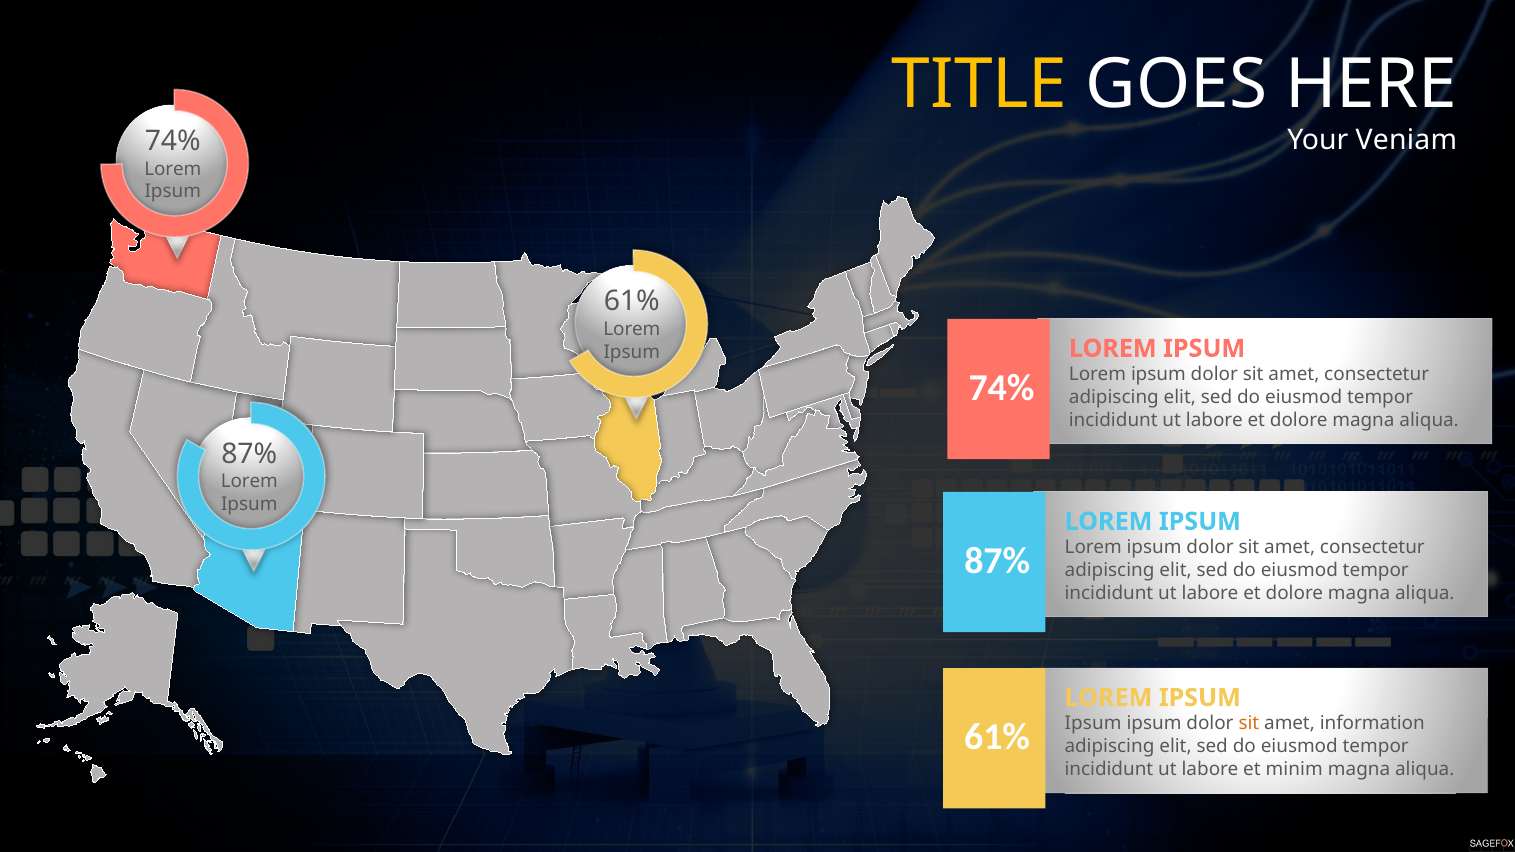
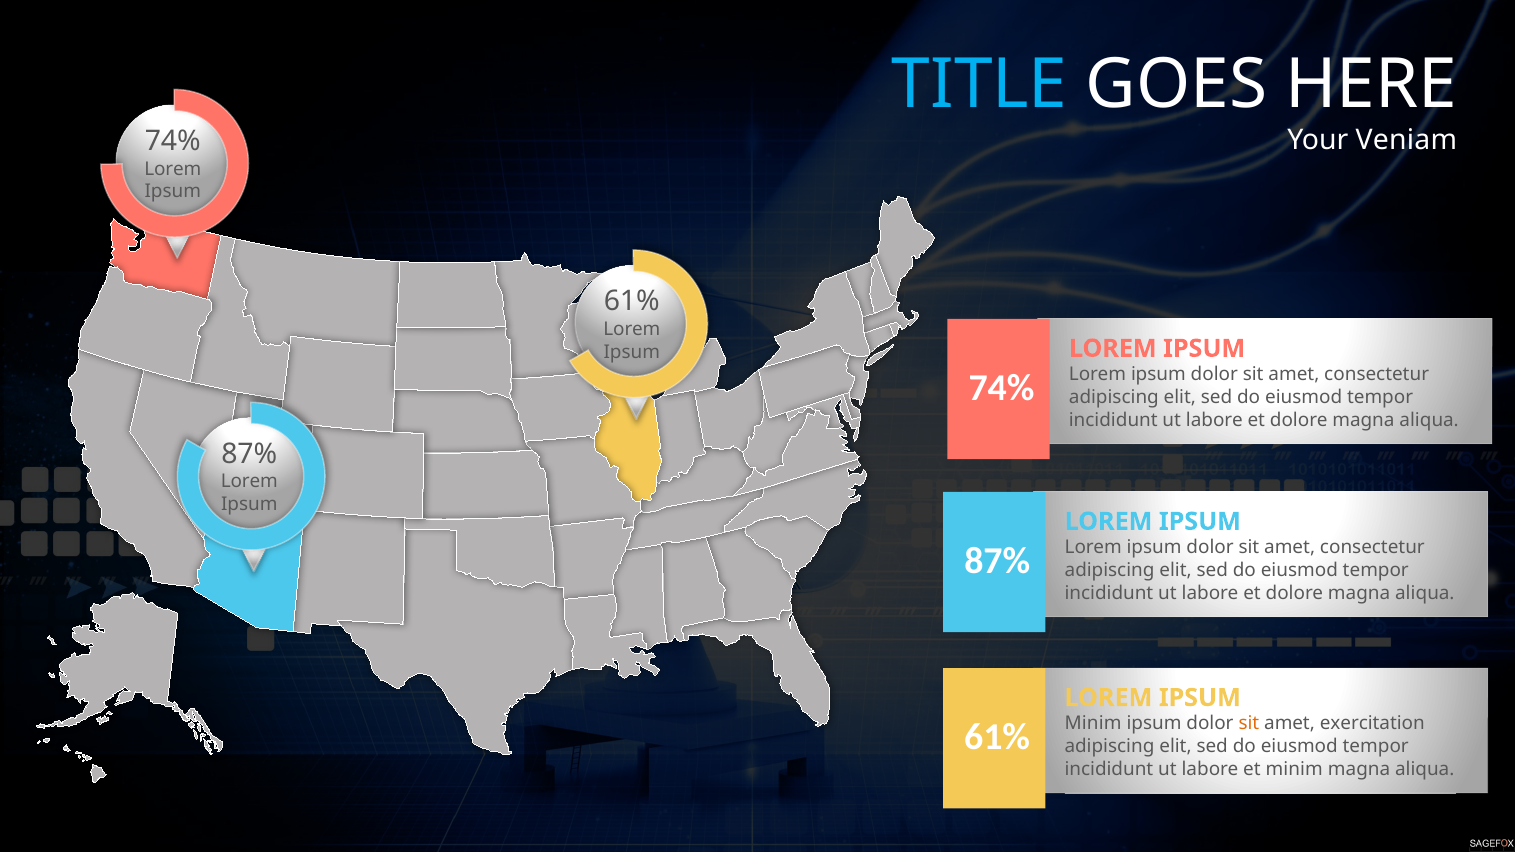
TITLE colour: yellow -> light blue
Ipsum at (1093, 724): Ipsum -> Minim
information: information -> exercitation
